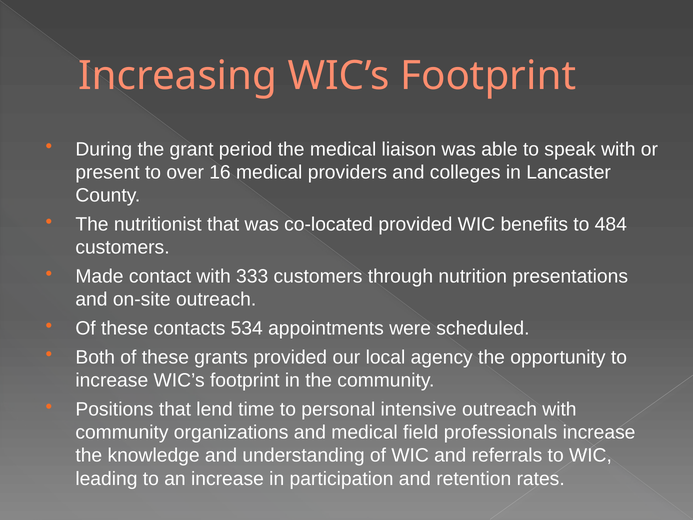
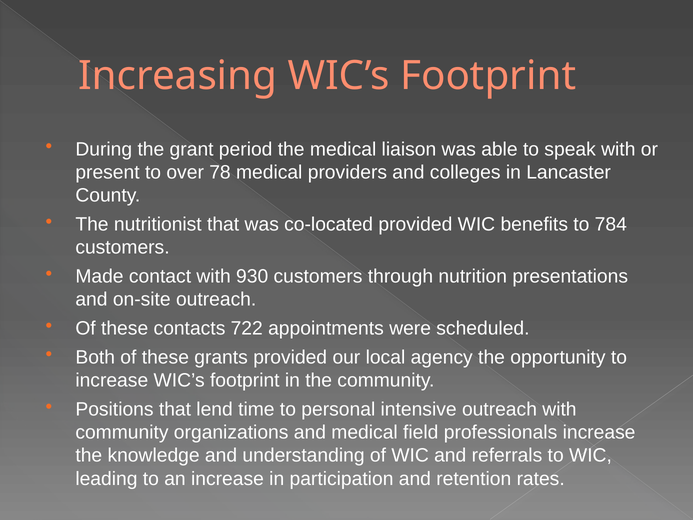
16: 16 -> 78
484: 484 -> 784
333: 333 -> 930
534: 534 -> 722
